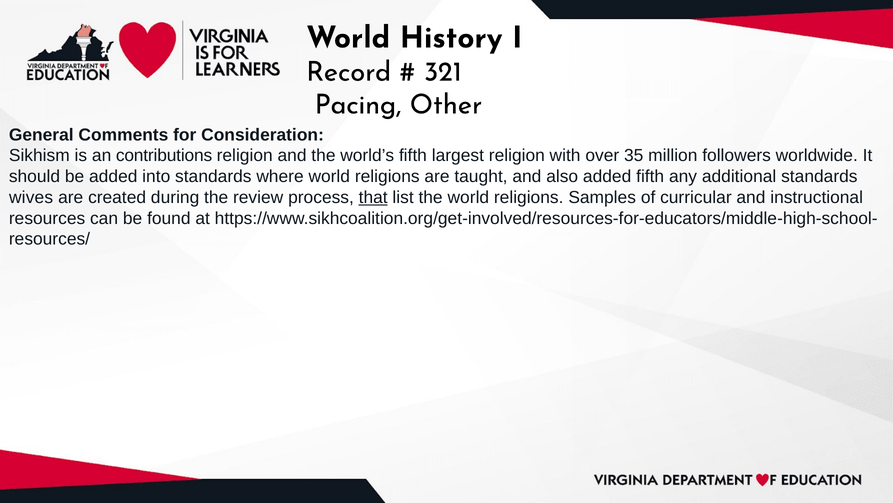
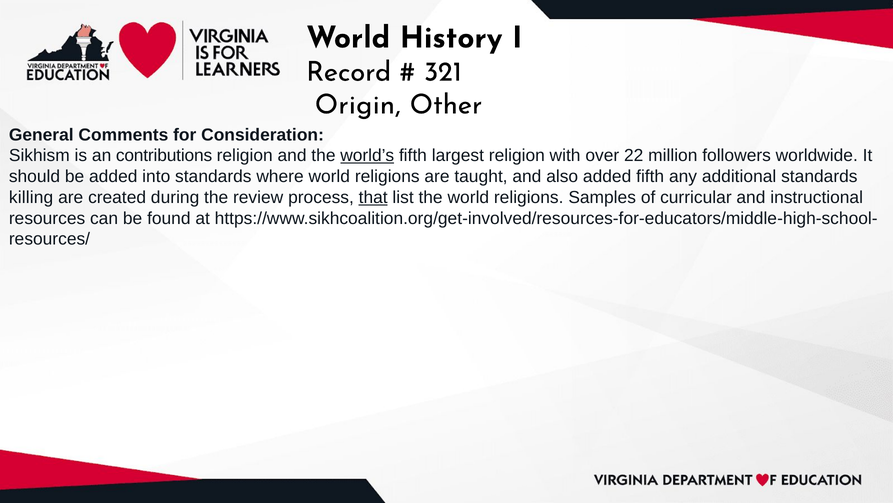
Pacing: Pacing -> Origin
world’s underline: none -> present
35: 35 -> 22
wives: wives -> killing
